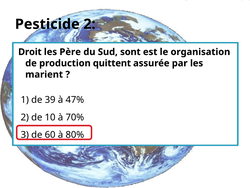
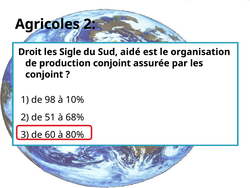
Pesticide: Pesticide -> Agricoles
Père: Père -> Sigle
sont: sont -> aidé
production quittent: quittent -> conjoint
marient at (44, 74): marient -> conjoint
39: 39 -> 98
47%: 47% -> 10%
10: 10 -> 51
70%: 70% -> 68%
